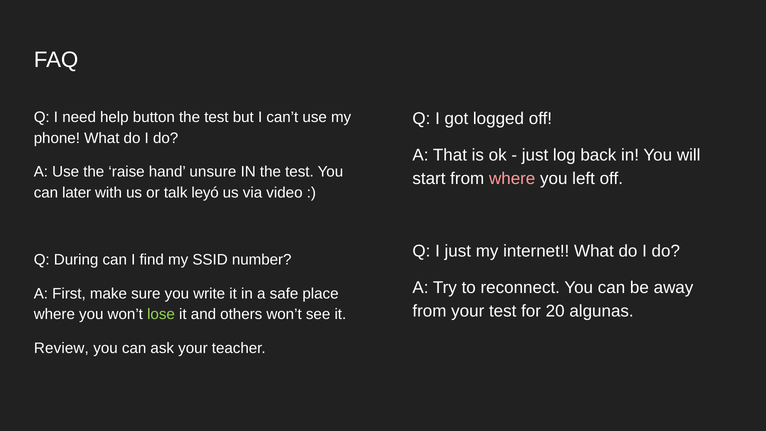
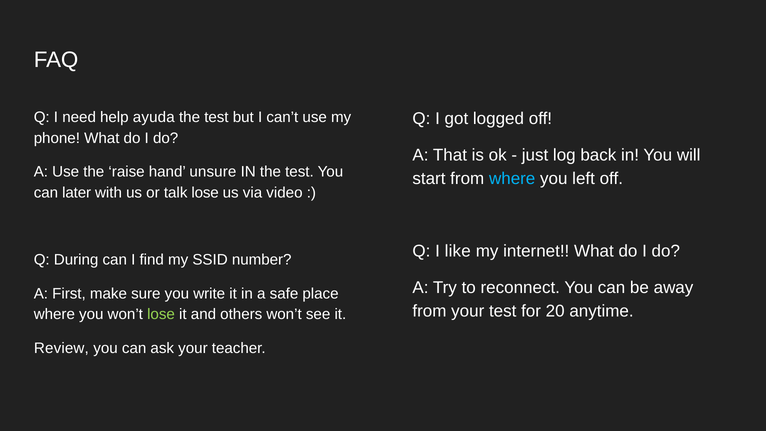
button: button -> ayuda
where at (512, 179) colour: pink -> light blue
talk leyó: leyó -> lose
I just: just -> like
algunas: algunas -> anytime
